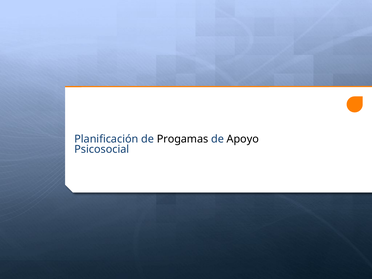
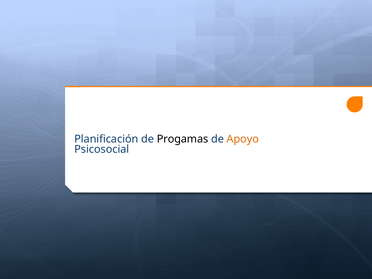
Apoyo colour: black -> orange
